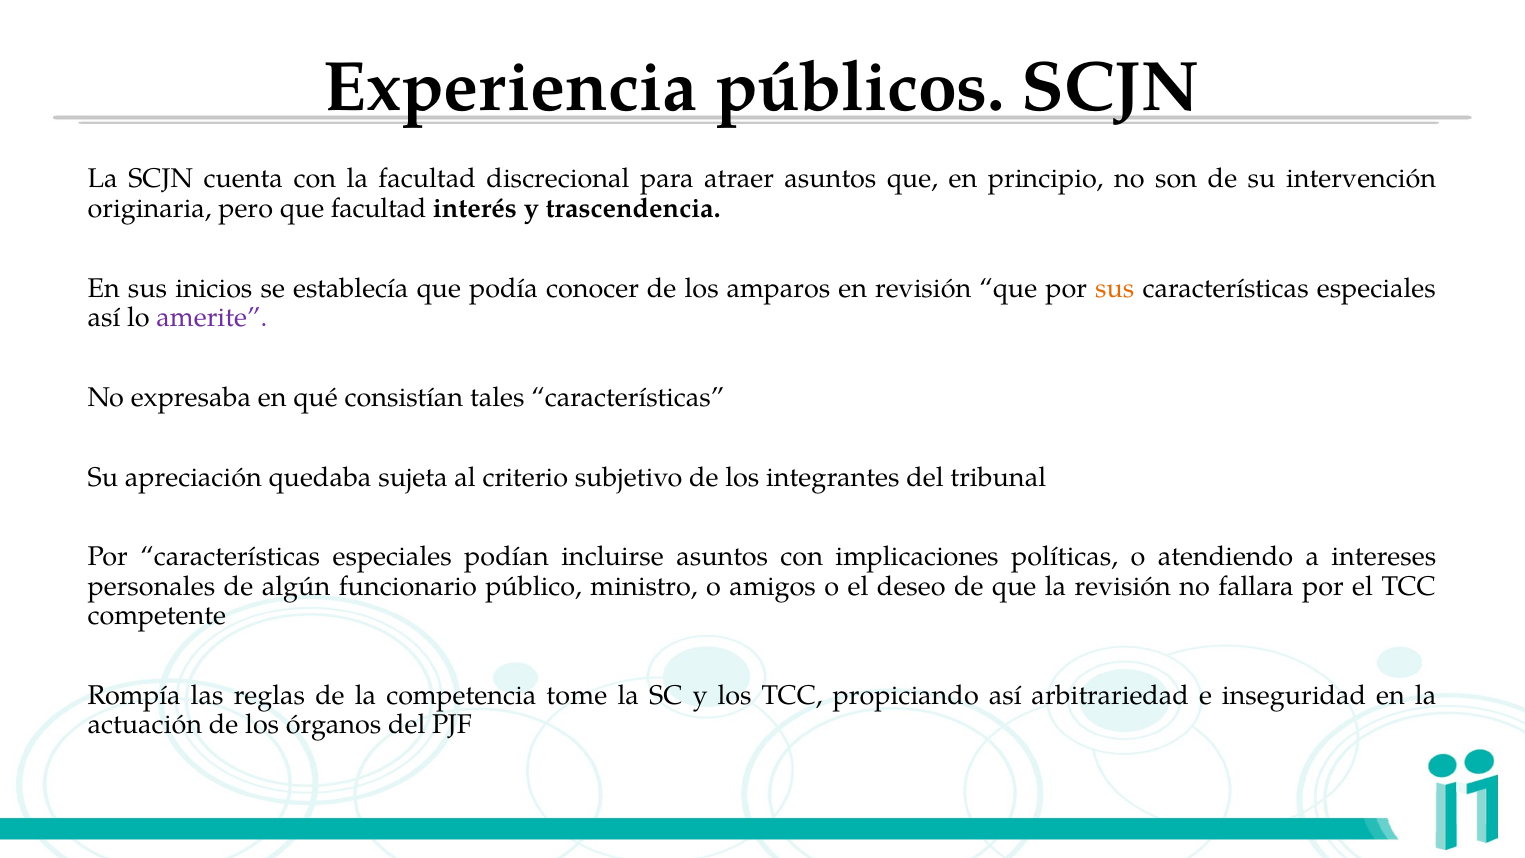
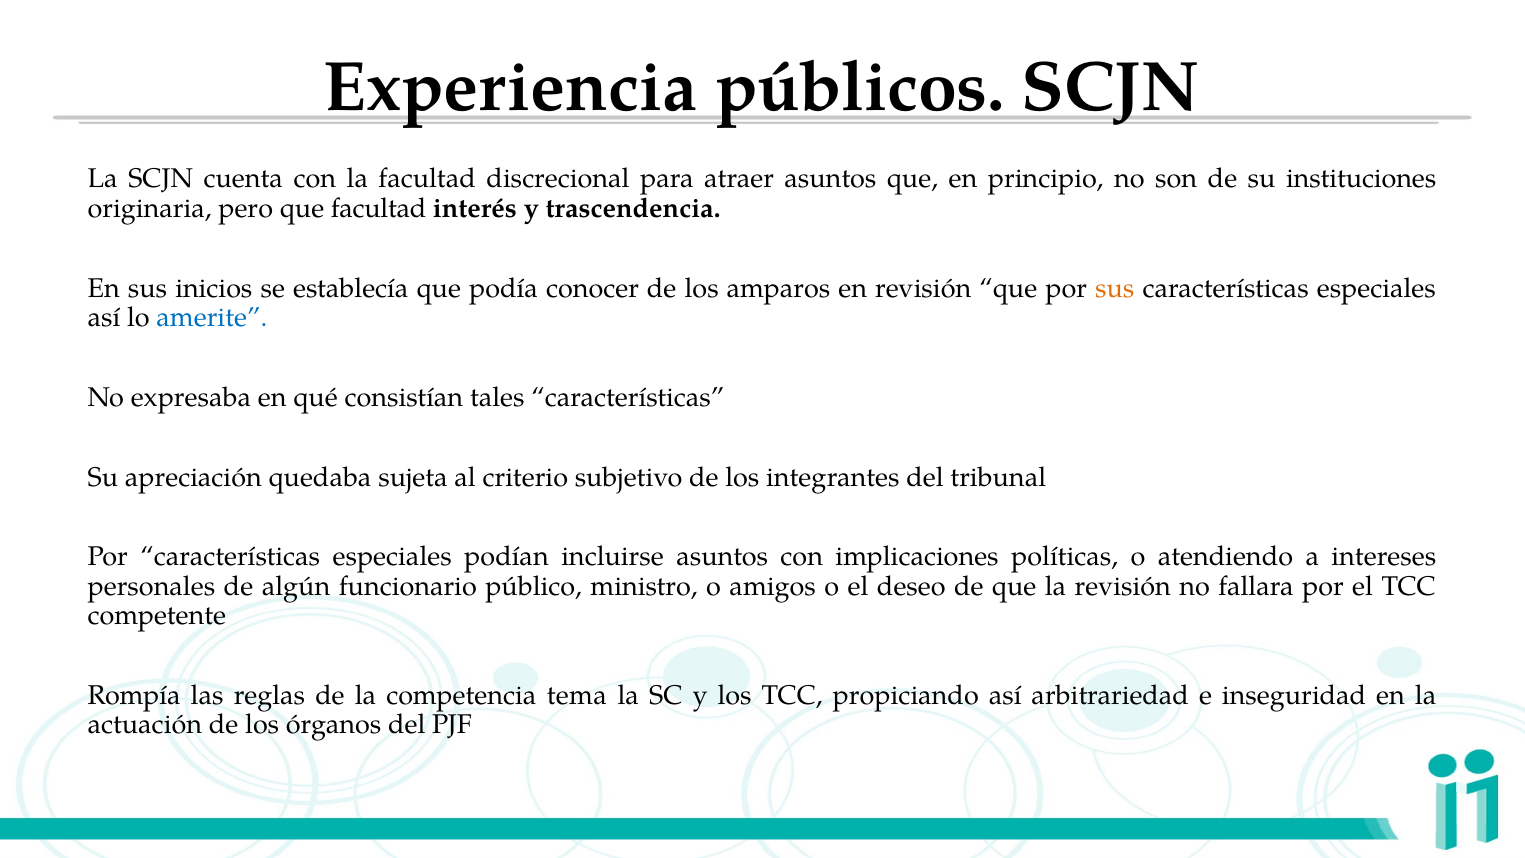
intervención: intervención -> instituciones
amerite colour: purple -> blue
tome: tome -> tema
